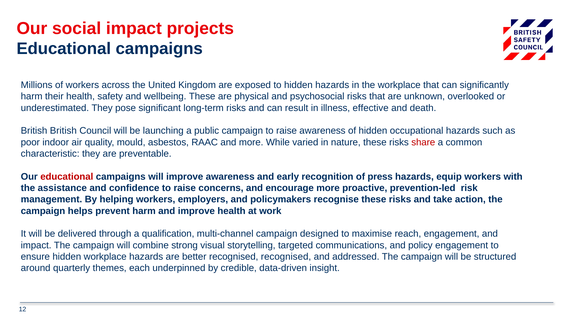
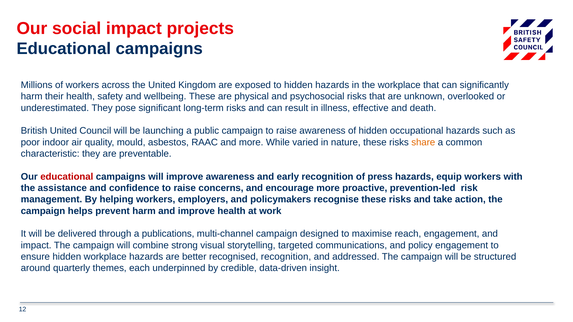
British British: British -> United
share colour: red -> orange
qualification: qualification -> publications
recognised recognised: recognised -> recognition
